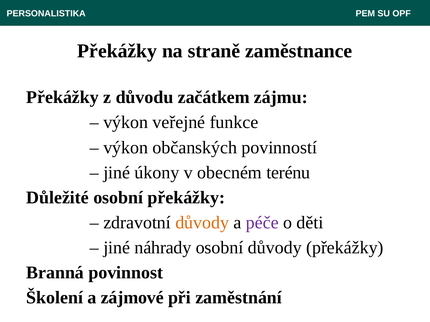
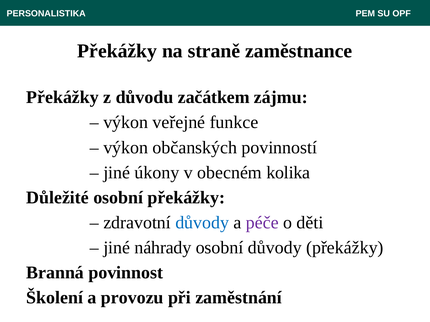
terénu: terénu -> kolika
důvody at (202, 223) colour: orange -> blue
zájmové: zájmové -> provozu
